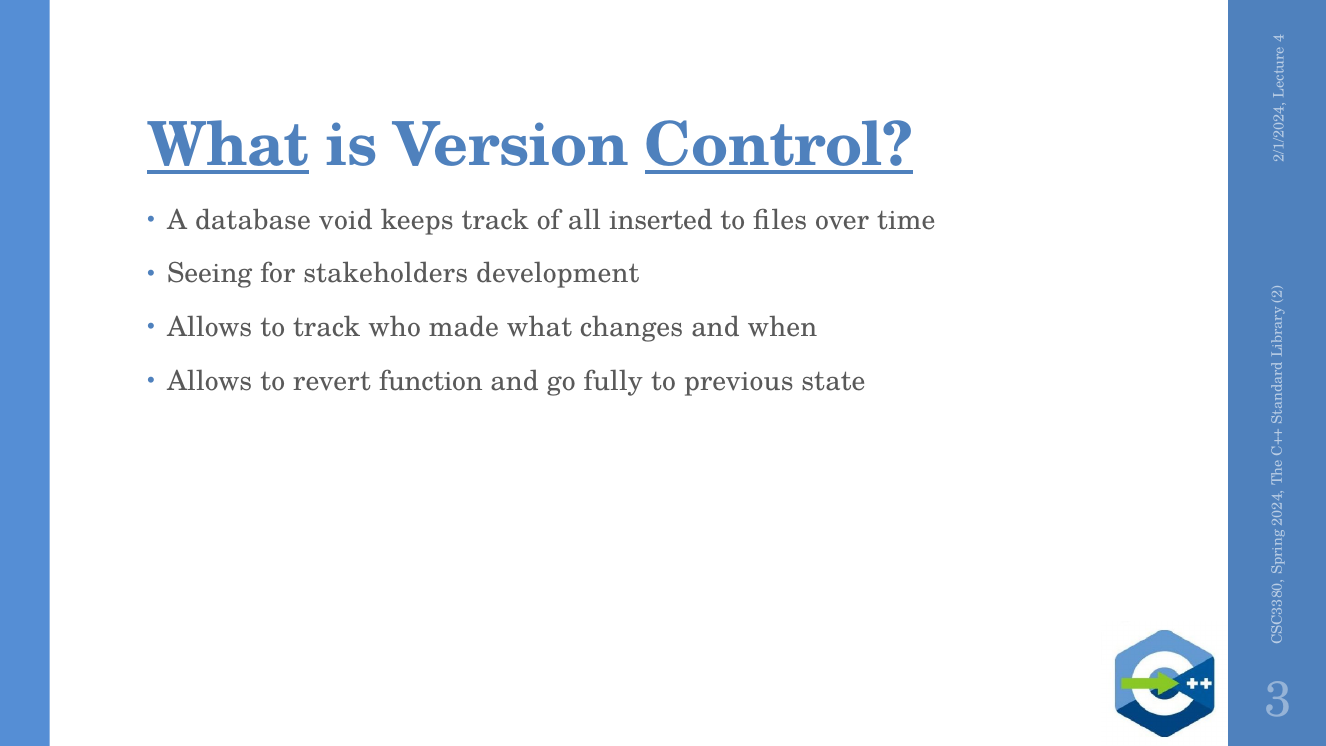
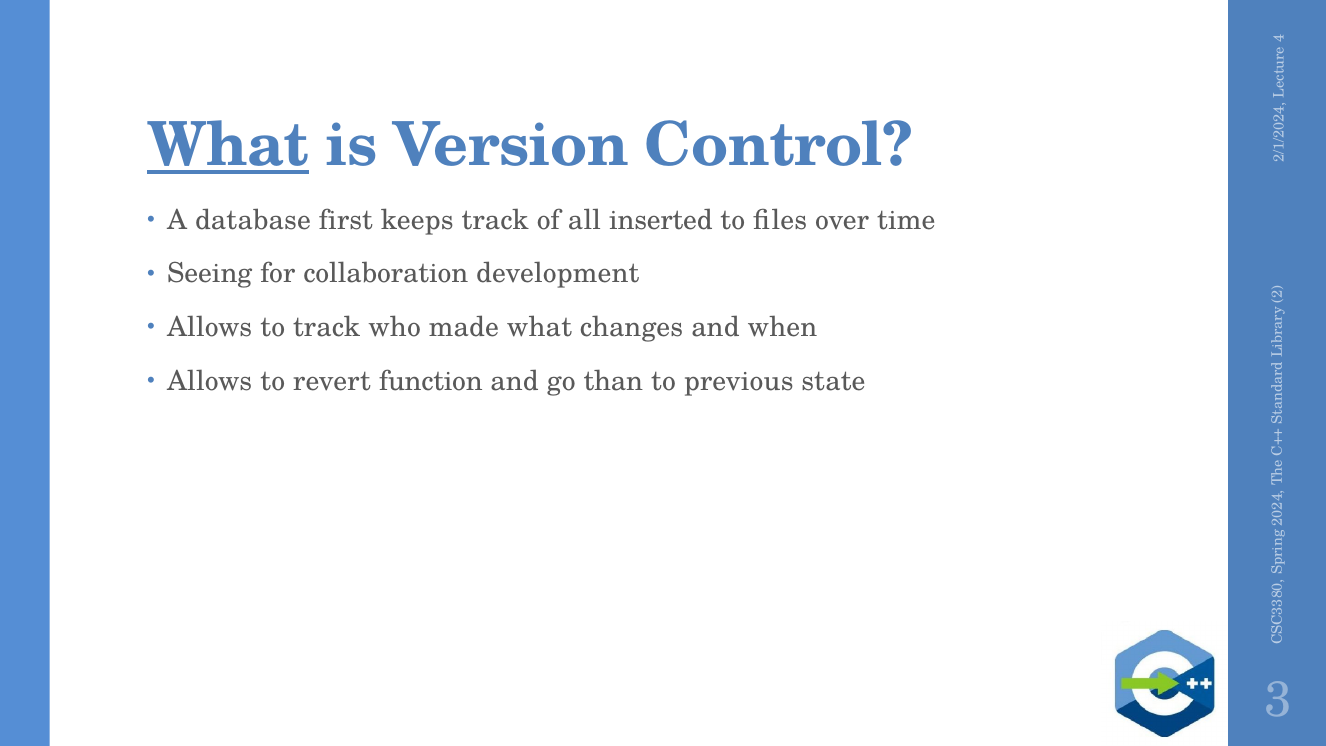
Control underline: present -> none
void: void -> first
stakeholders: stakeholders -> collaboration
fully: fully -> than
